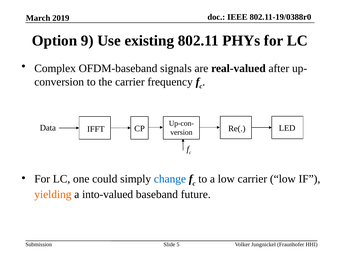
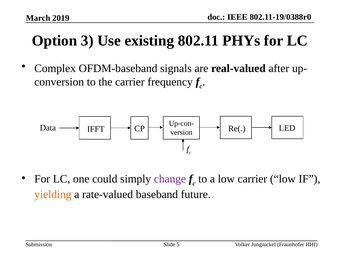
9: 9 -> 3
change colour: blue -> purple
into-valued: into-valued -> rate-valued
